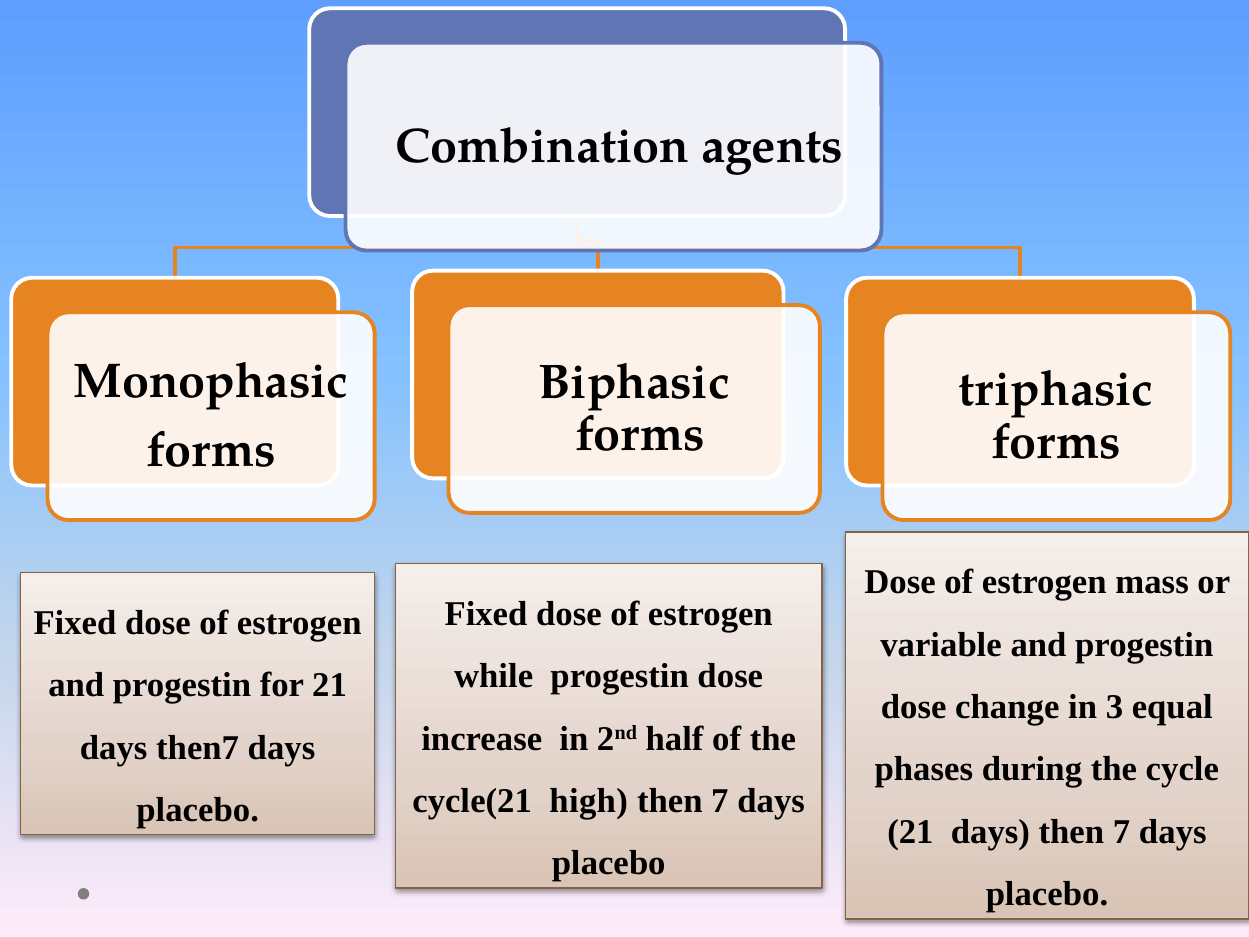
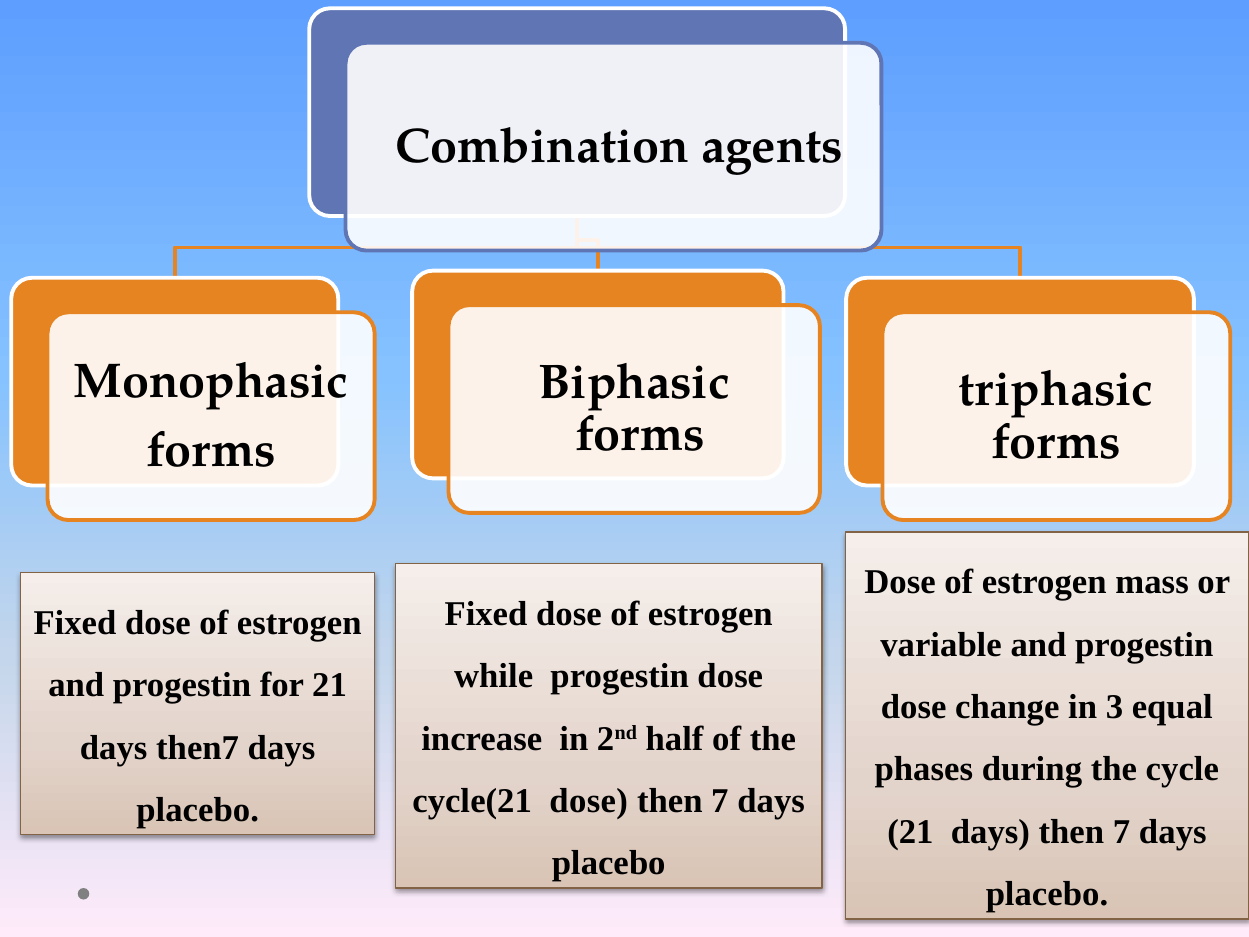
cycle(21 high: high -> dose
